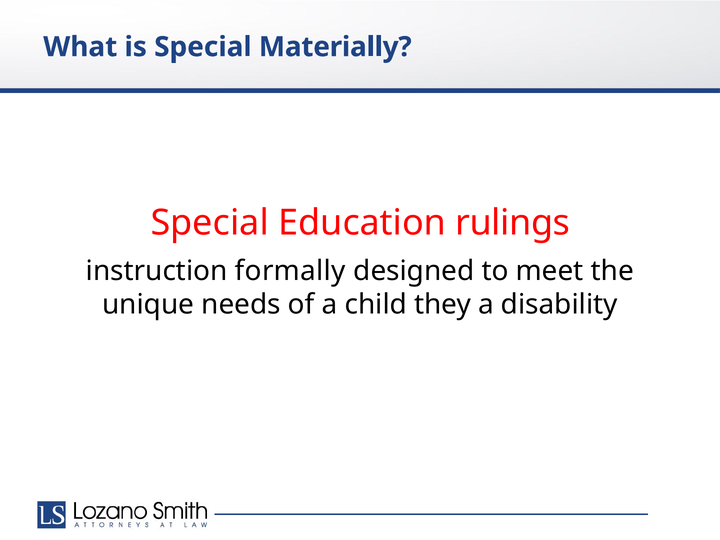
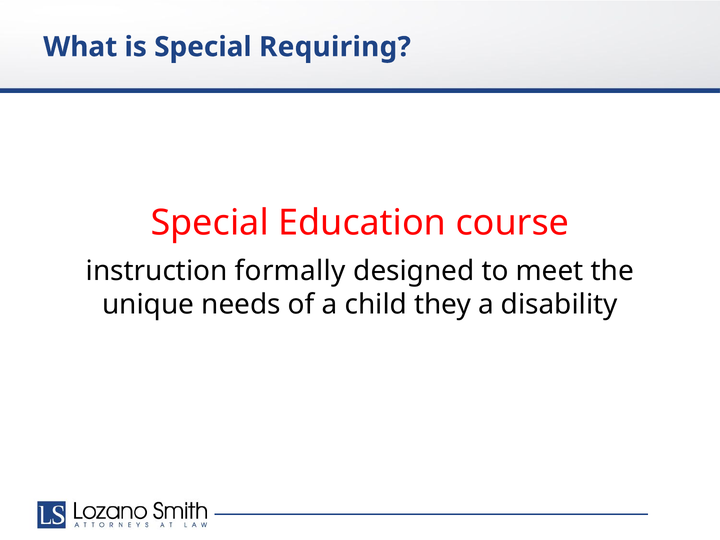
Materially: Materially -> Requiring
rulings: rulings -> course
